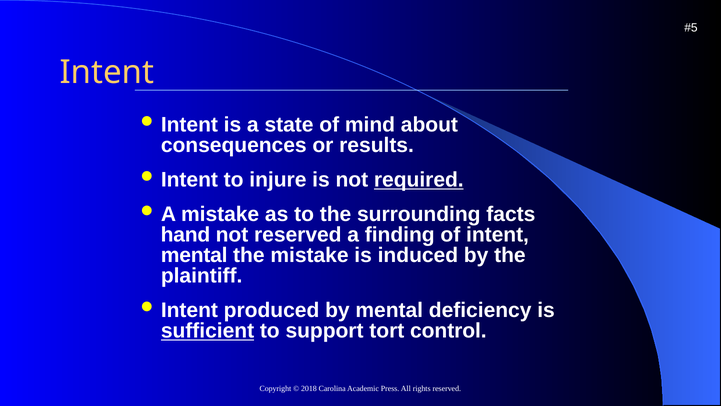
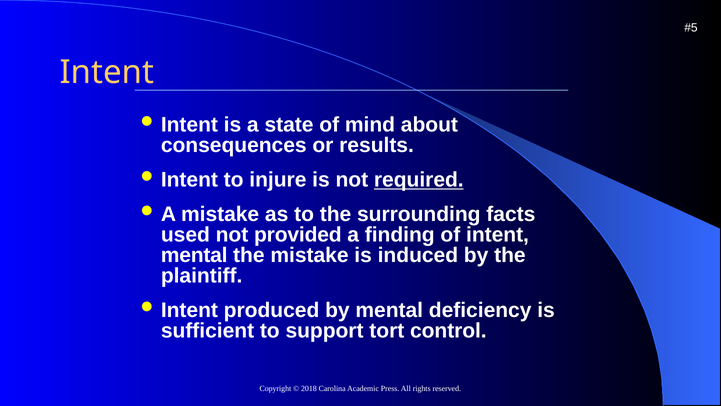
hand: hand -> used
not reserved: reserved -> provided
sufficient underline: present -> none
